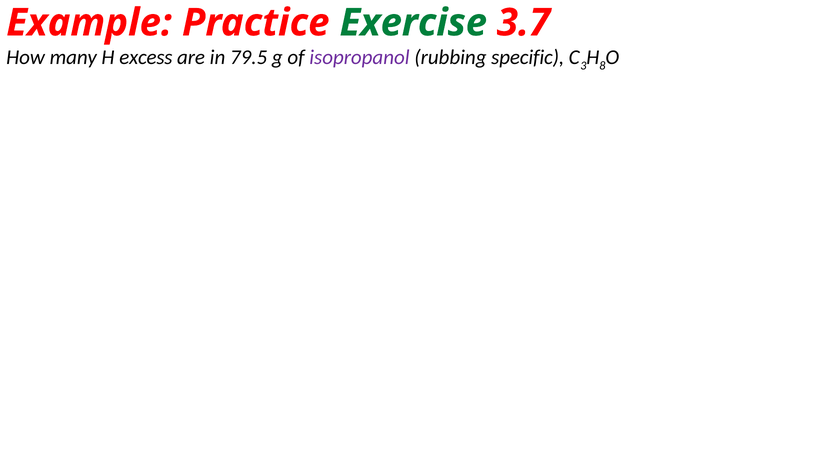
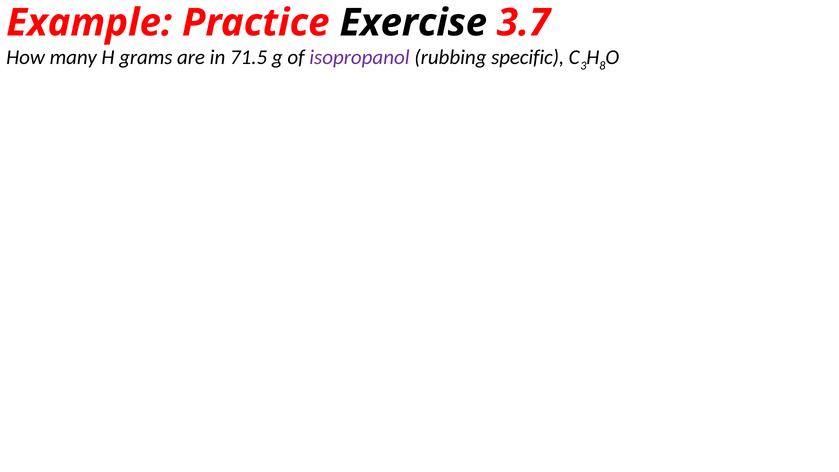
Exercise colour: green -> black
excess: excess -> grams
79.5: 79.5 -> 71.5
